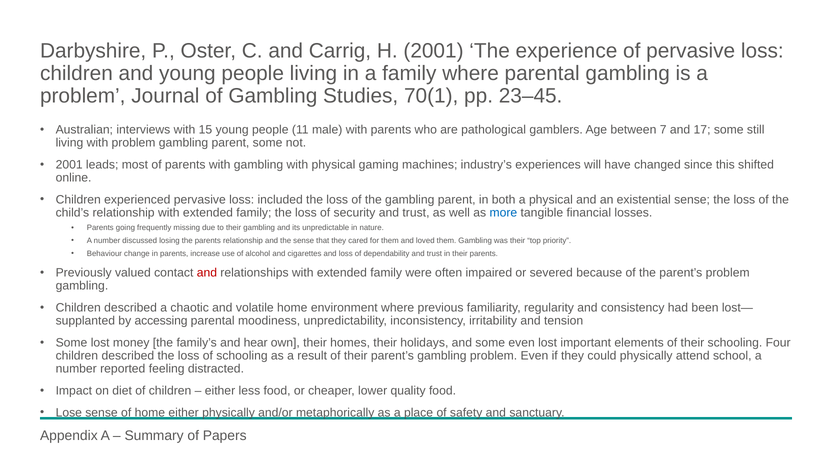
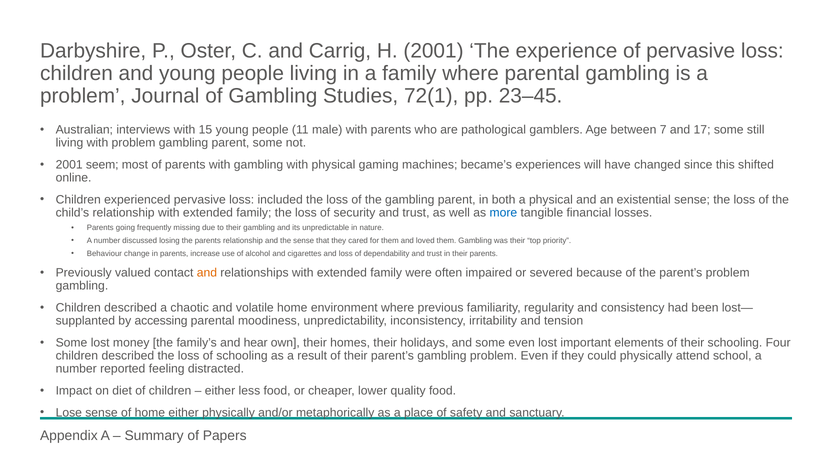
70(1: 70(1 -> 72(1
leads: leads -> seem
industry’s: industry’s -> became’s
and at (207, 273) colour: red -> orange
